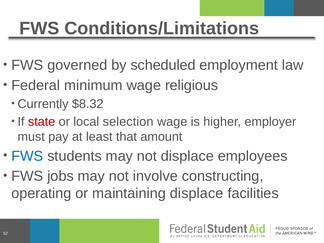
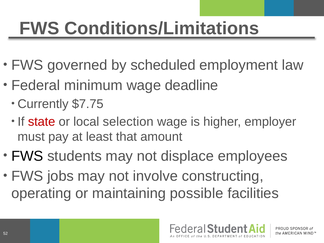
religious: religious -> deadline
$8.32: $8.32 -> $7.75
FWS at (27, 156) colour: blue -> black
maintaining displace: displace -> possible
